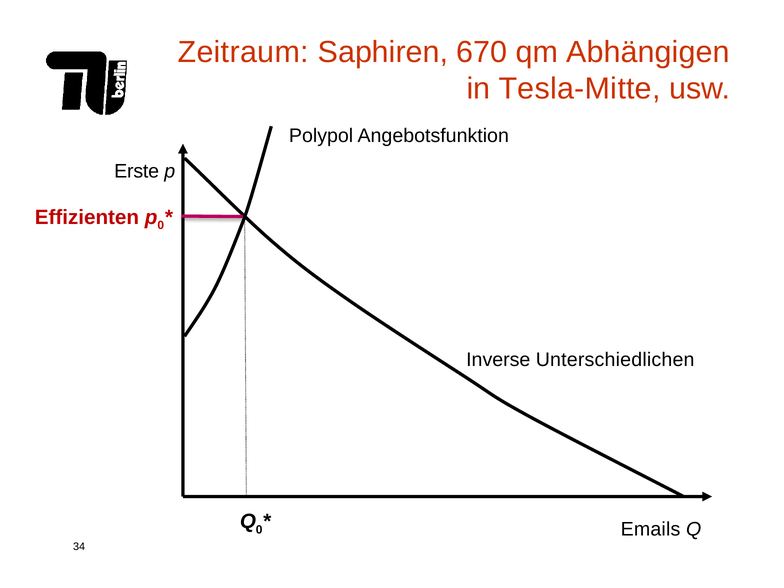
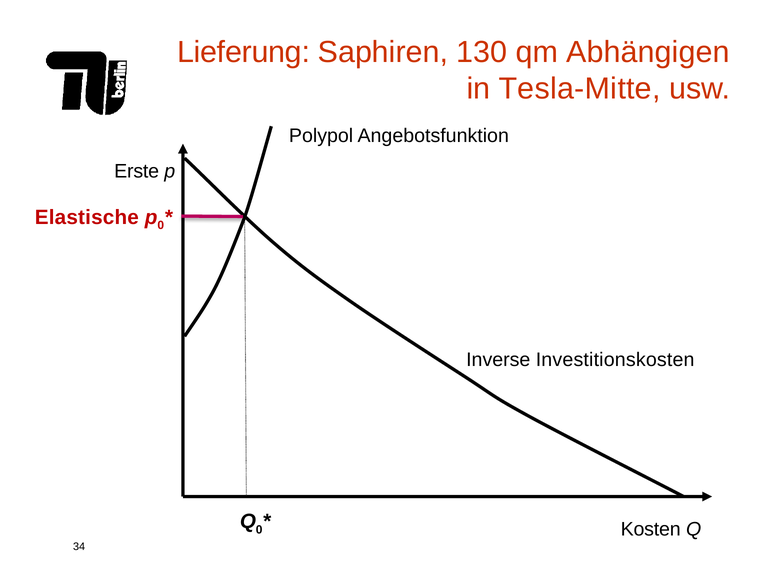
Zeitraum: Zeitraum -> Lieferung
670: 670 -> 130
Effizienten: Effizienten -> Elastische
Unterschiedlichen: Unterschiedlichen -> Investitionskosten
Emails: Emails -> Kosten
